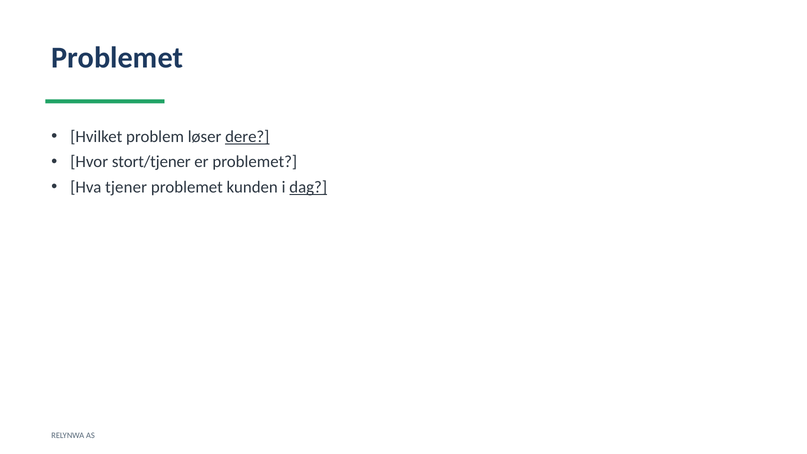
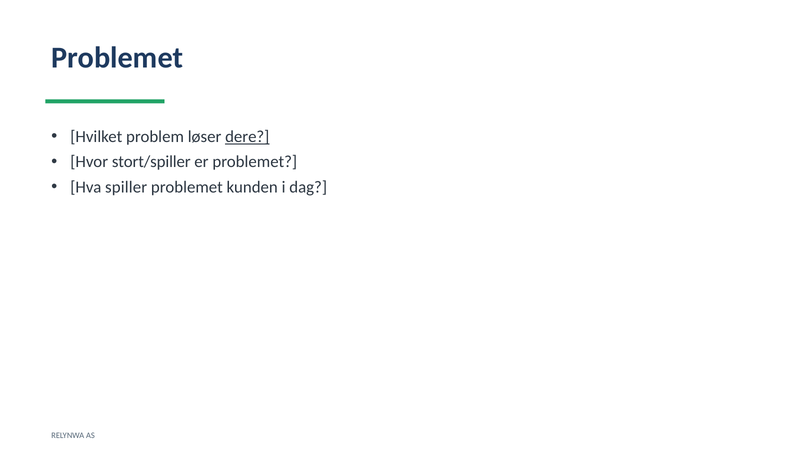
stort/tjener: stort/tjener -> stort/spiller
tjener: tjener -> spiller
dag underline: present -> none
